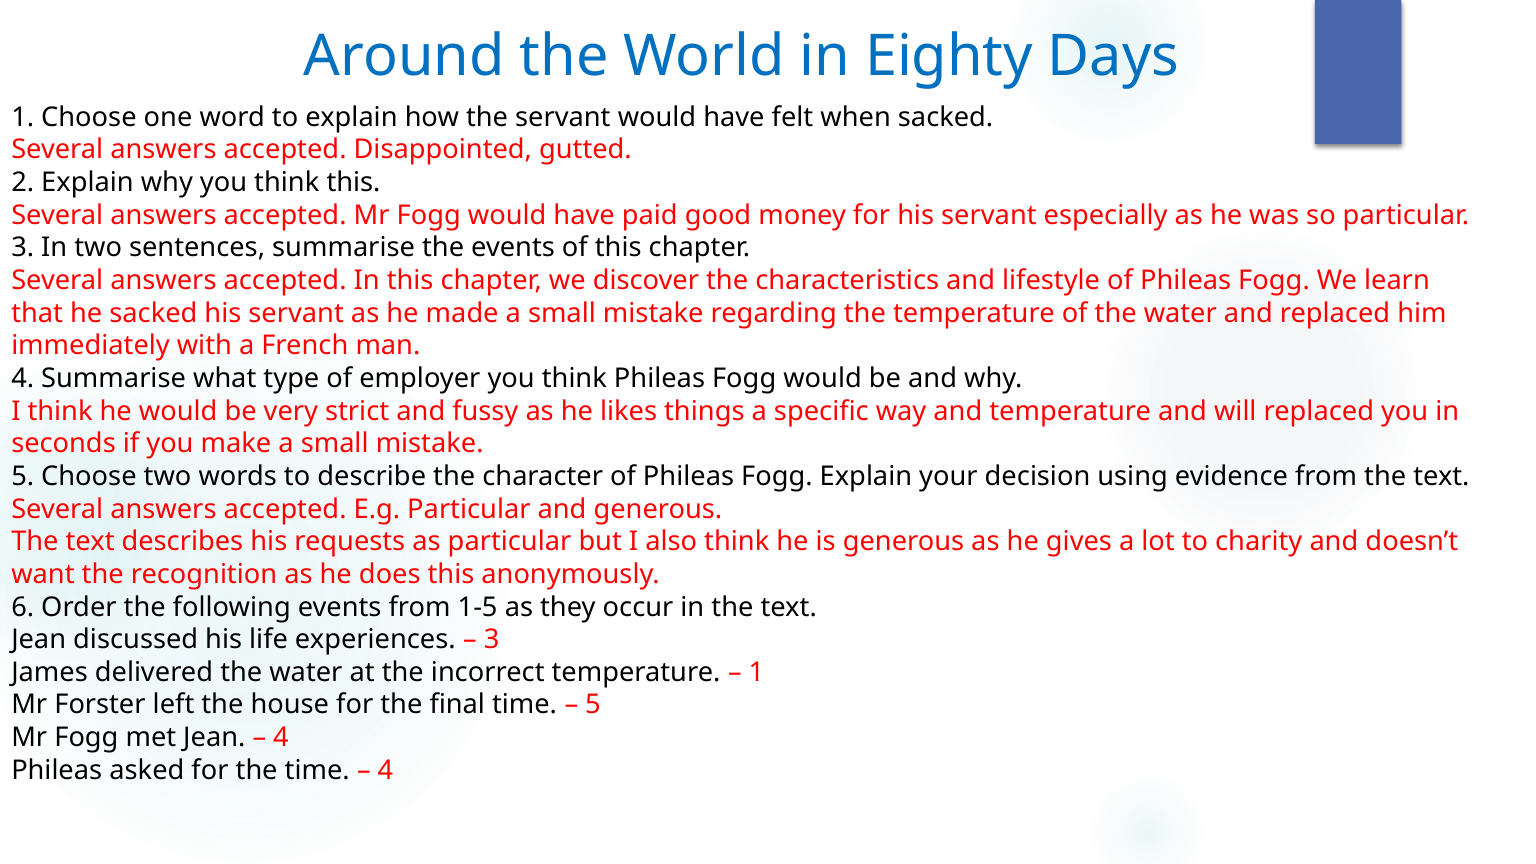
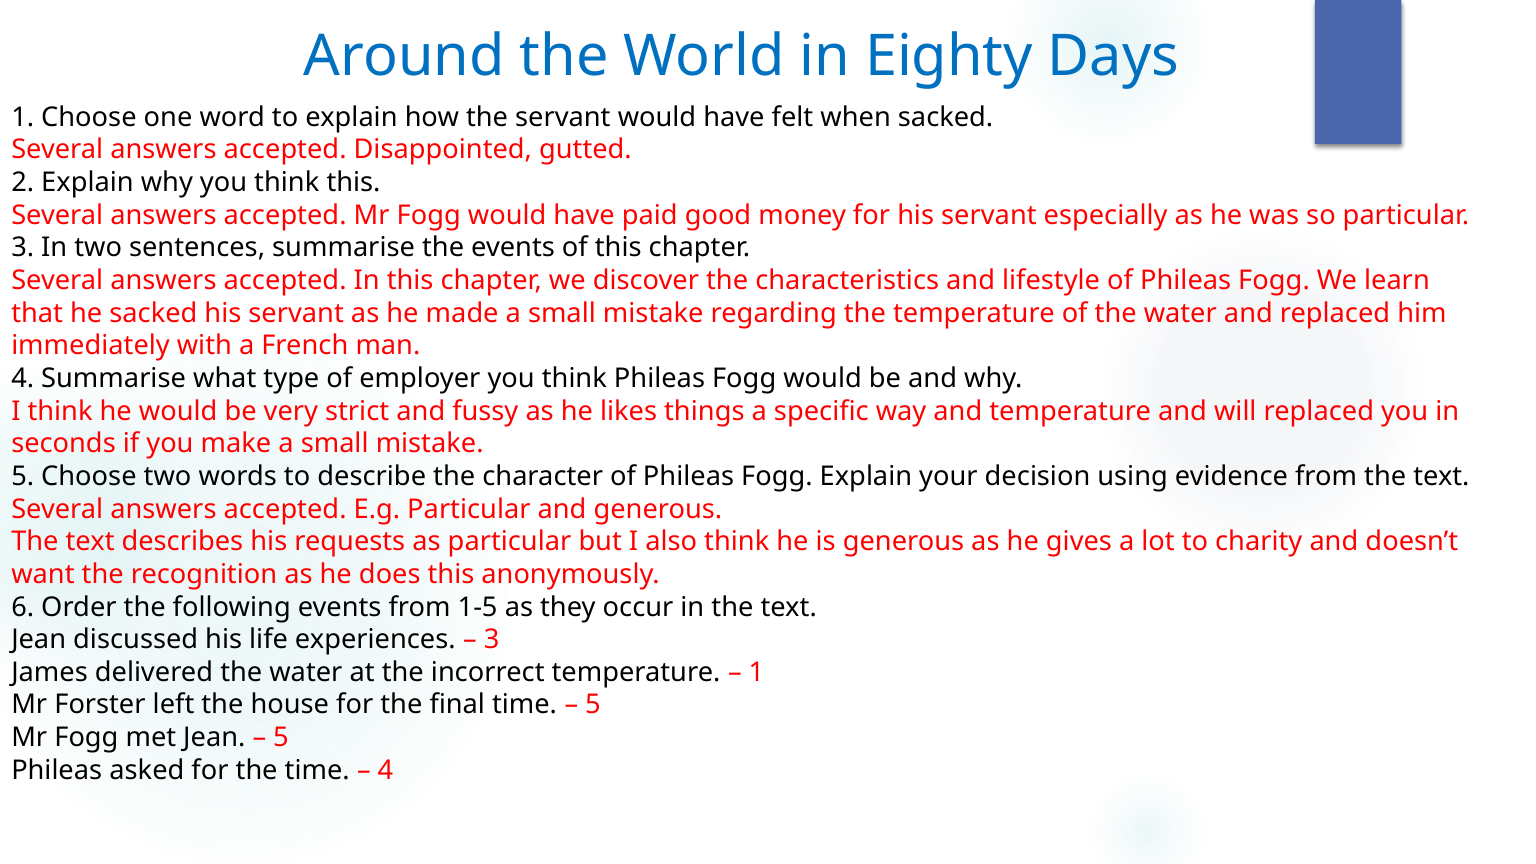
4 at (281, 738): 4 -> 5
